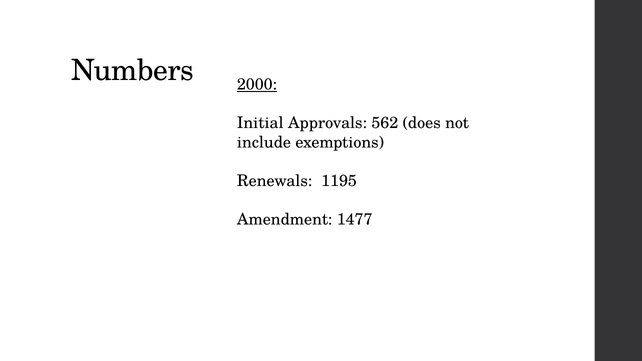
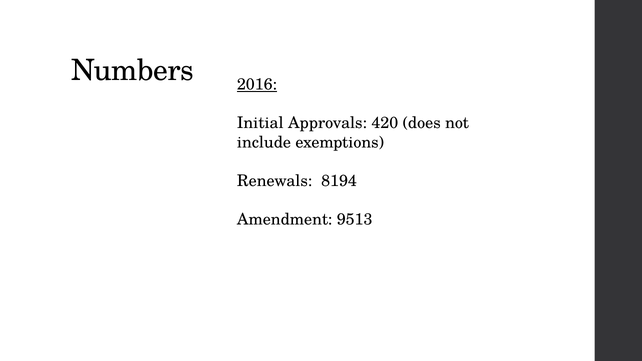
2000: 2000 -> 2016
562: 562 -> 420
1195: 1195 -> 8194
1477: 1477 -> 9513
